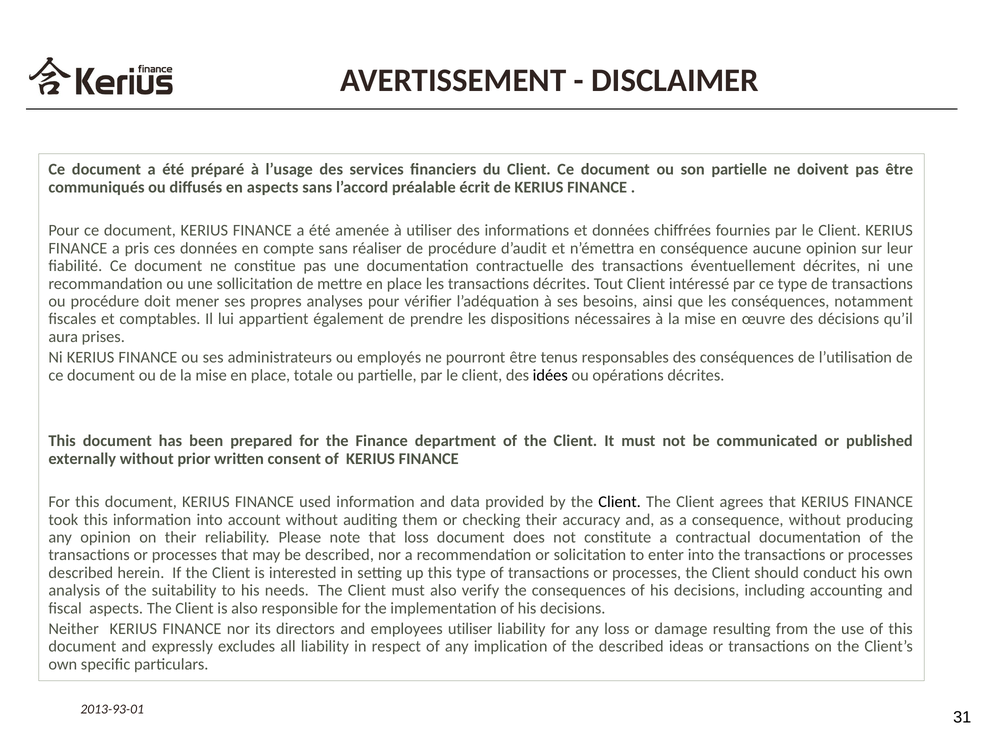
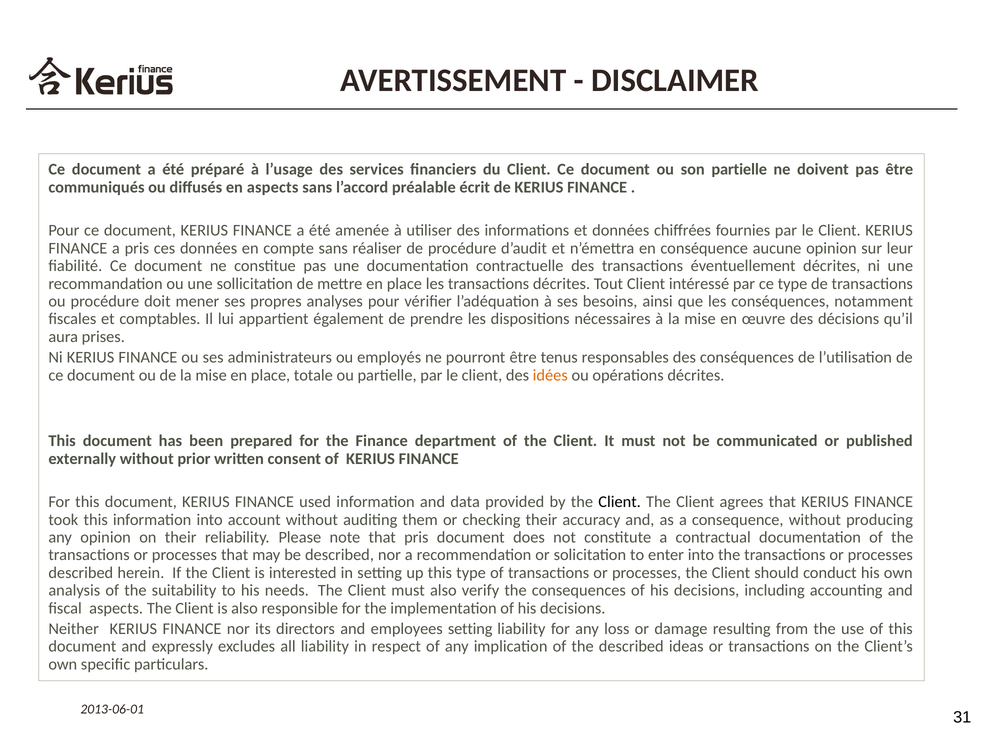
idées colour: black -> orange
that loss: loss -> pris
employees utiliser: utiliser -> setting
2013-93-01: 2013-93-01 -> 2013-06-01
